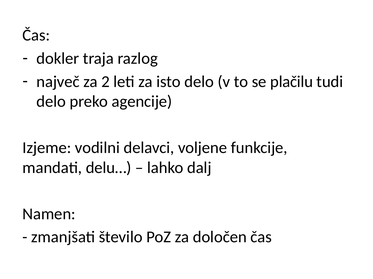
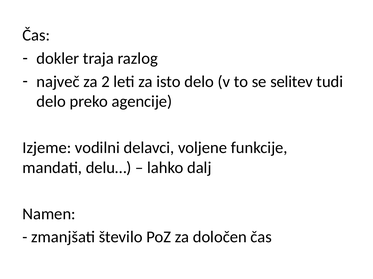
plačilu: plačilu -> selitev
